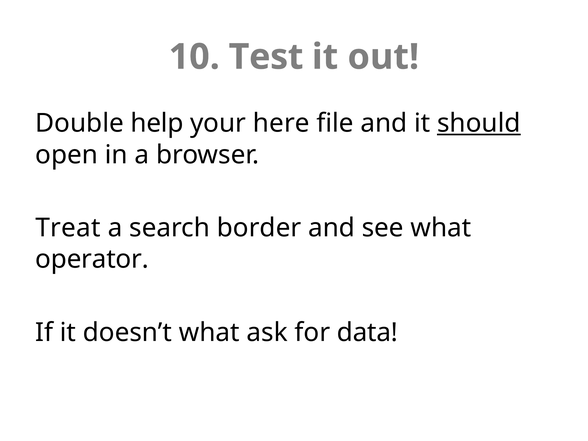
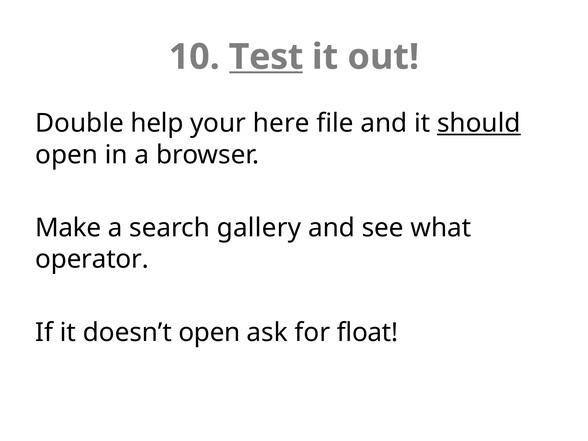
Test underline: none -> present
Treat: Treat -> Make
border: border -> gallery
doesn’t what: what -> open
data: data -> float
